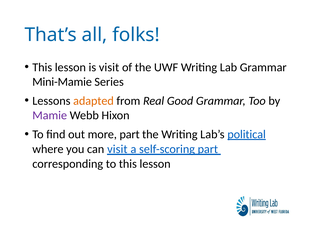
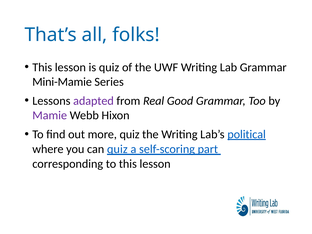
is visit: visit -> quiz
adapted colour: orange -> purple
more part: part -> quiz
can visit: visit -> quiz
